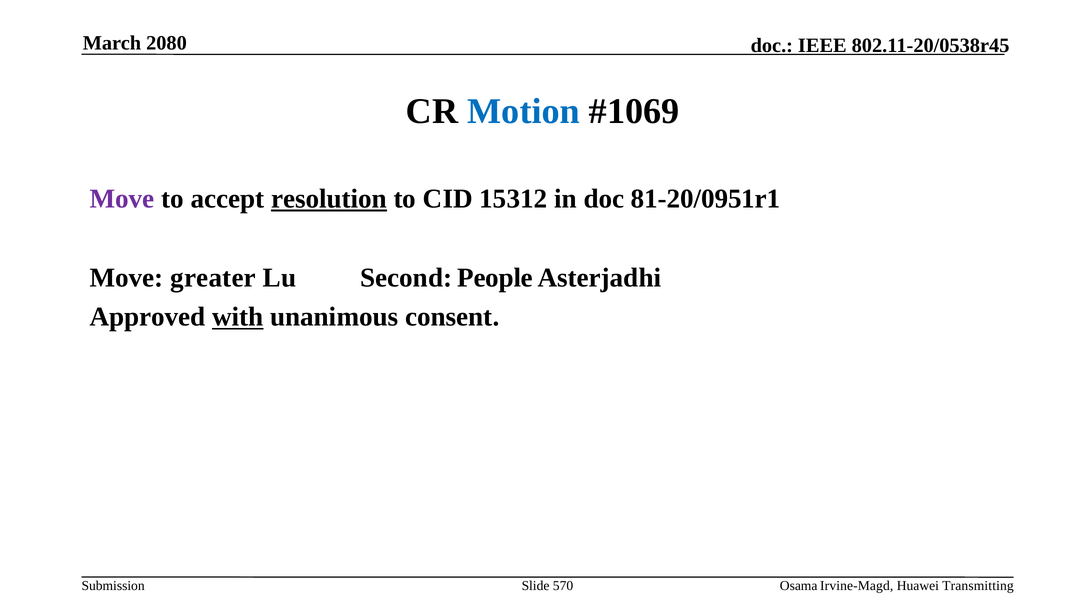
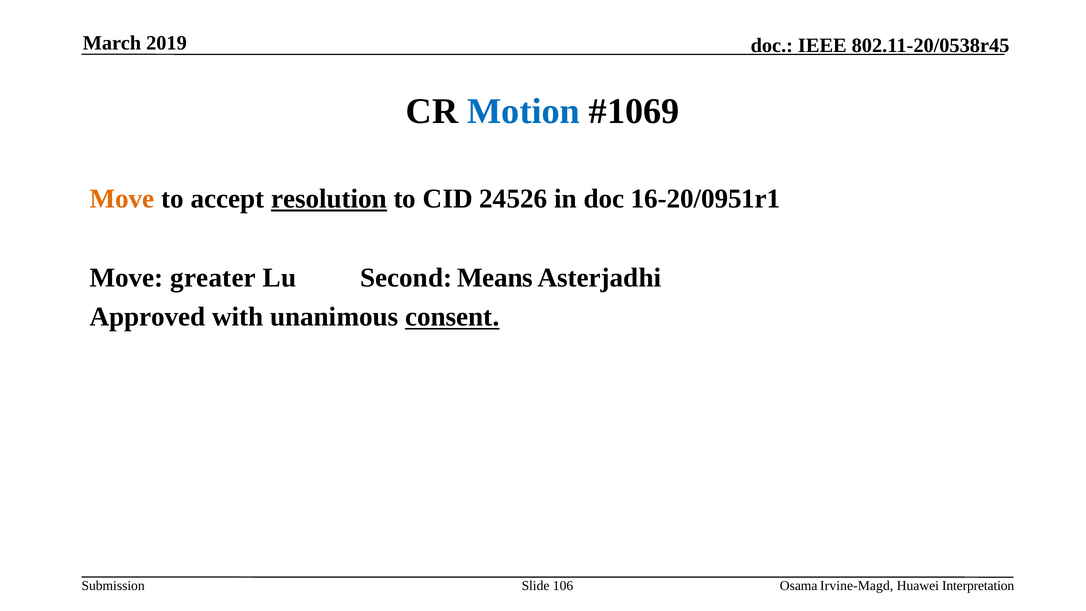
2080: 2080 -> 2019
Move at (122, 199) colour: purple -> orange
15312: 15312 -> 24526
81-20/0951r1: 81-20/0951r1 -> 16-20/0951r1
People: People -> Means
with underline: present -> none
consent underline: none -> present
570: 570 -> 106
Transmitting: Transmitting -> Interpretation
